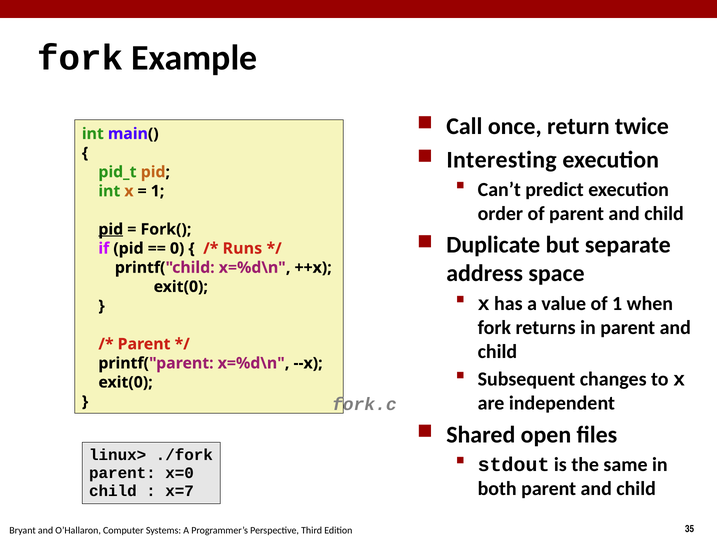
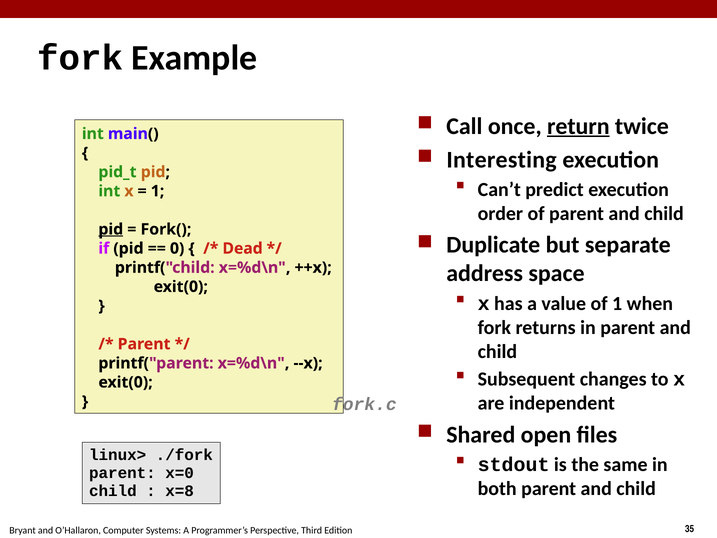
return underline: none -> present
Runs: Runs -> Dead
x=7: x=7 -> x=8
